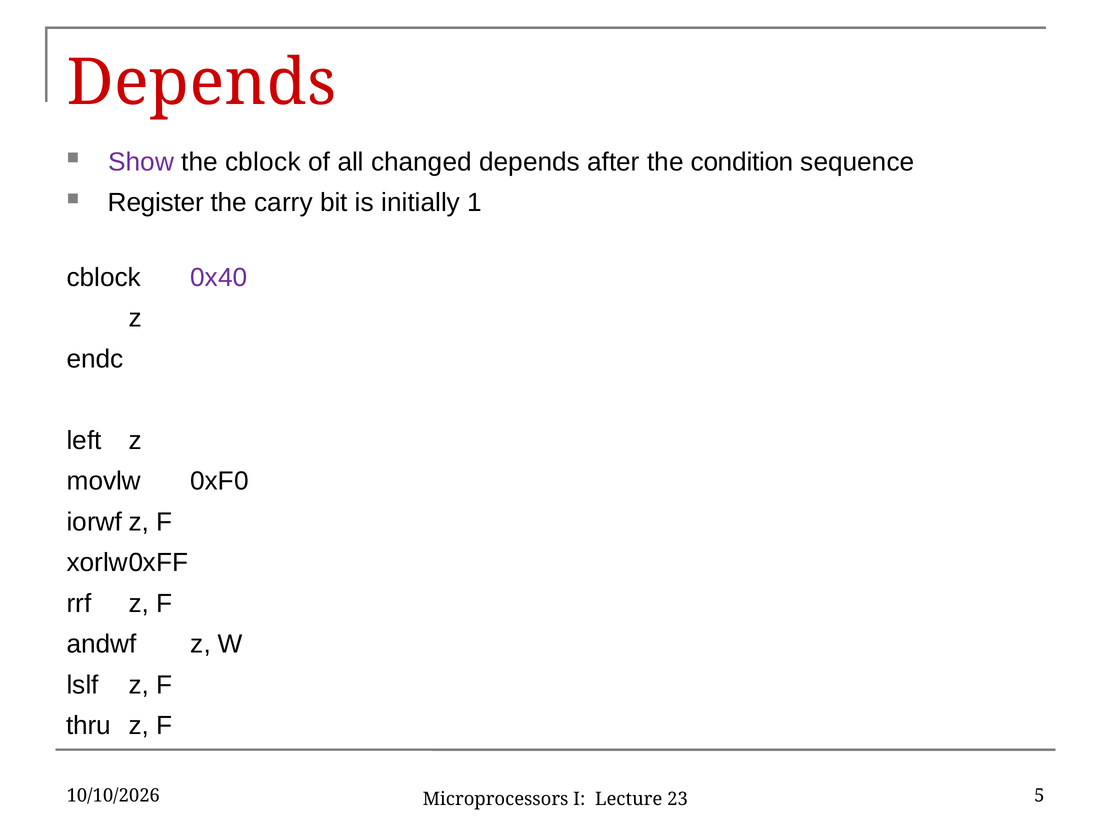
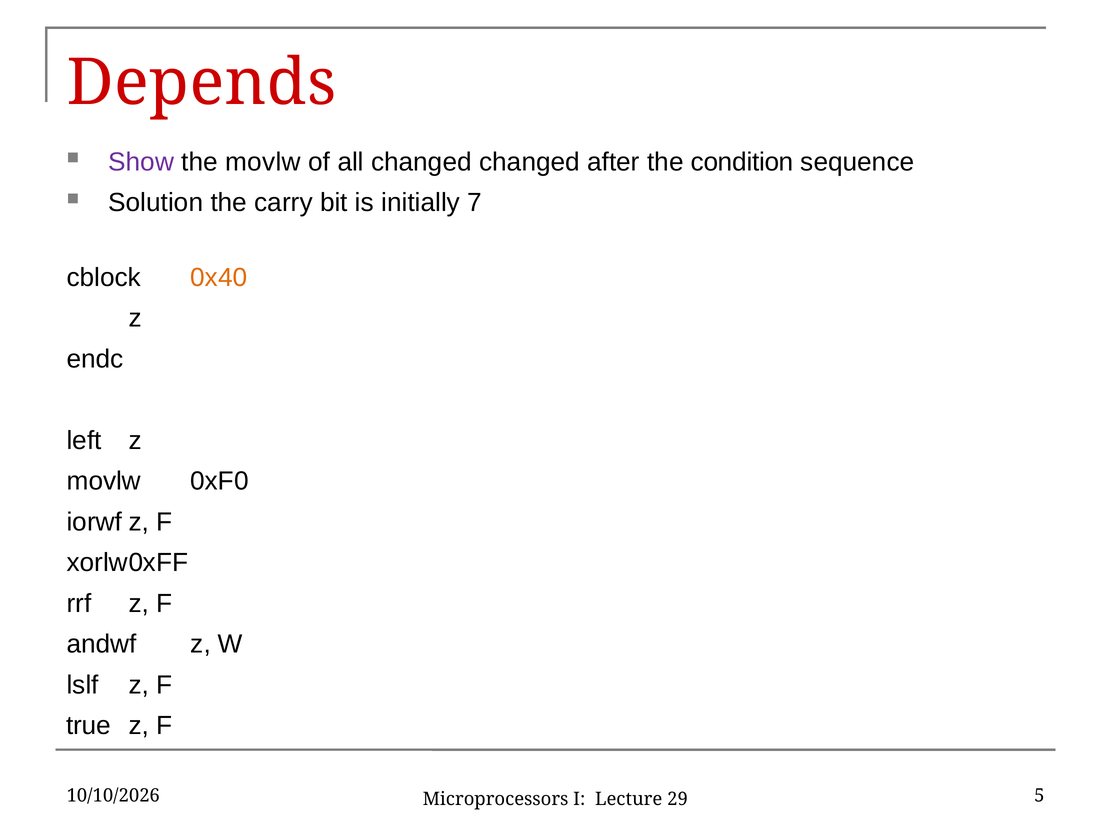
the cblock: cblock -> movlw
changed depends: depends -> changed
Register: Register -> Solution
1: 1 -> 7
0x40 colour: purple -> orange
thru: thru -> true
23: 23 -> 29
